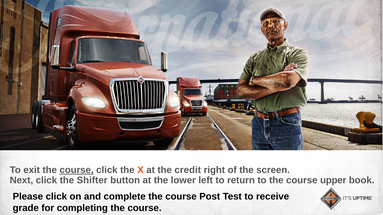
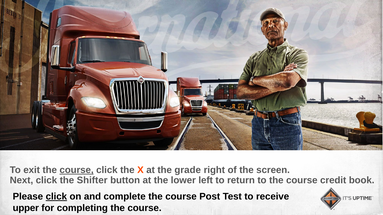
credit: credit -> grade
upper: upper -> credit
click at (56, 197) underline: none -> present
grade: grade -> upper
